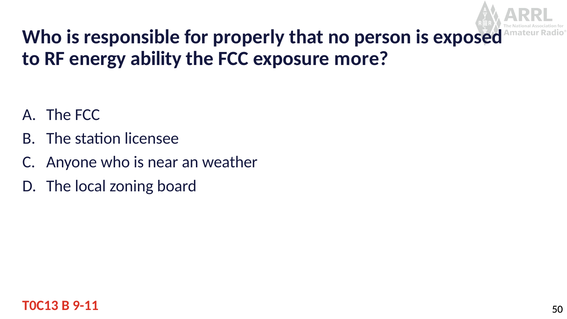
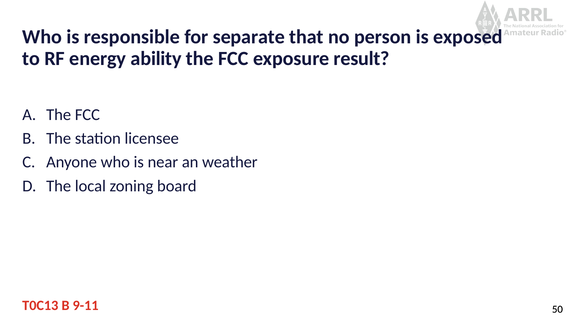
properly: properly -> separate
more: more -> result
